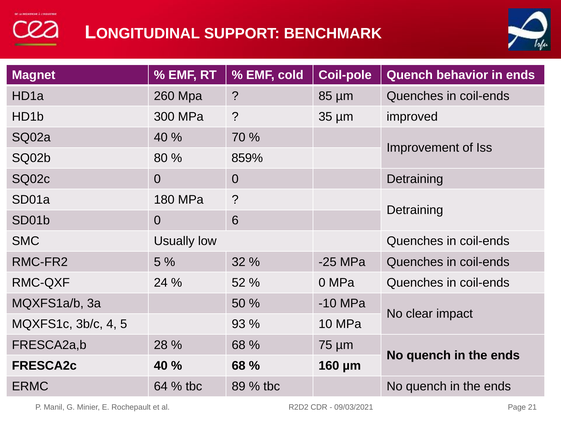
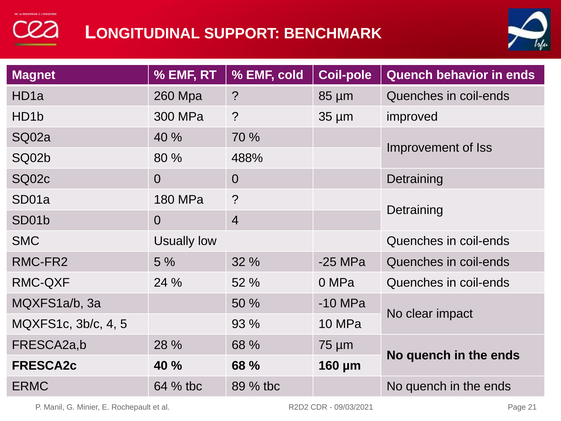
859%: 859% -> 488%
0 6: 6 -> 4
